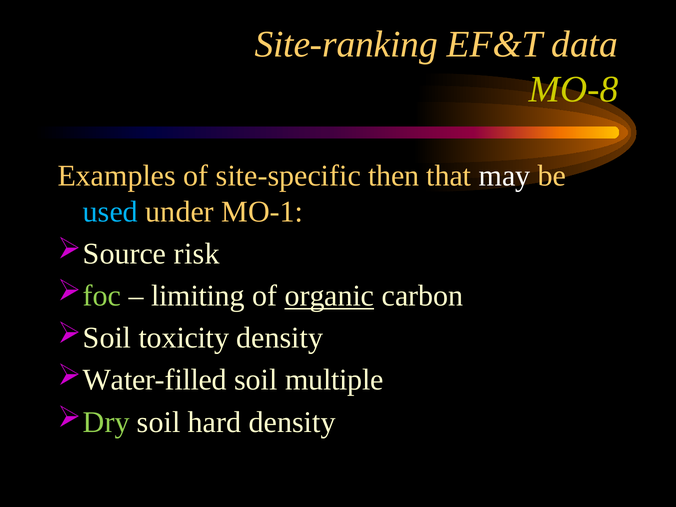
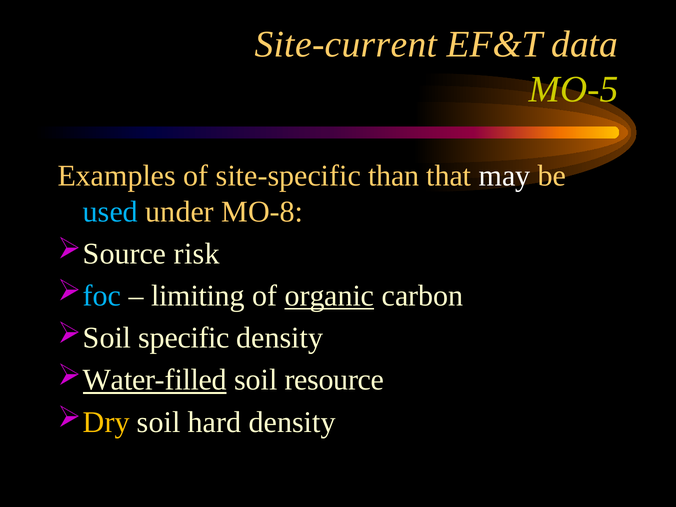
Site-ranking: Site-ranking -> Site-current
MO-8: MO-8 -> MO-5
then: then -> than
MO-1: MO-1 -> MO-8
foc colour: light green -> light blue
toxicity: toxicity -> specific
Water-filled underline: none -> present
multiple: multiple -> resource
Dry colour: light green -> yellow
